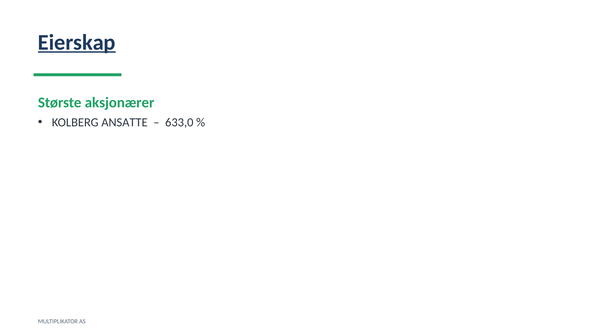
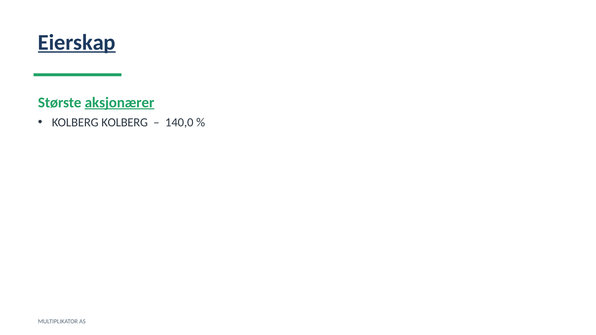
aksjonærer underline: none -> present
KOLBERG ANSATTE: ANSATTE -> KOLBERG
633,0: 633,0 -> 140,0
